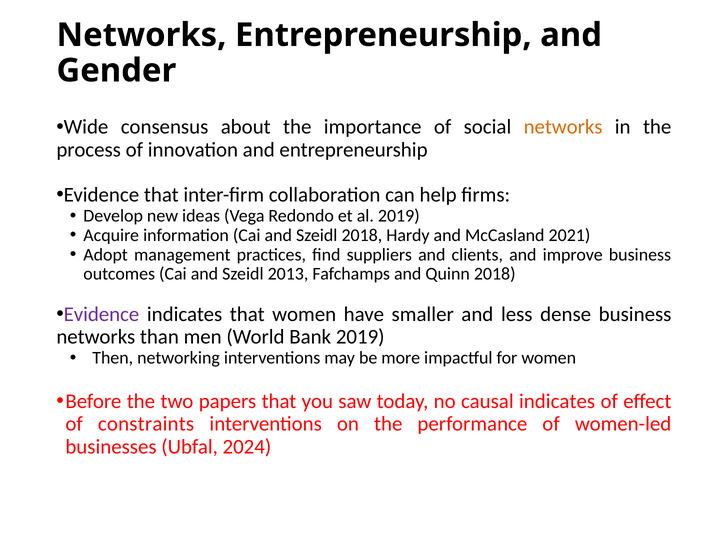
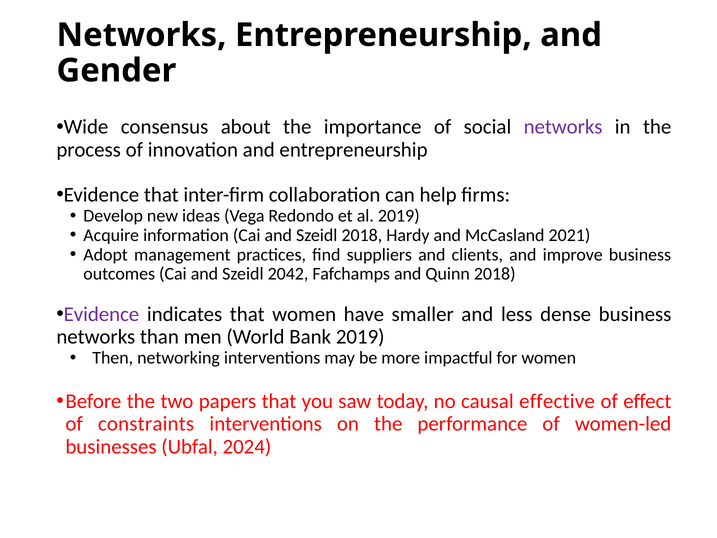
networks at (563, 127) colour: orange -> purple
2013: 2013 -> 2042
causal indicates: indicates -> effective
